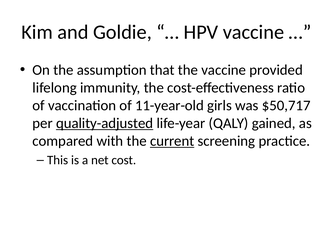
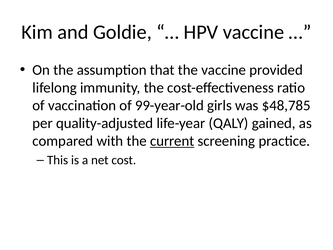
11-year-old: 11-year-old -> 99-year-old
$50,717: $50,717 -> $48,785
quality-adjusted underline: present -> none
